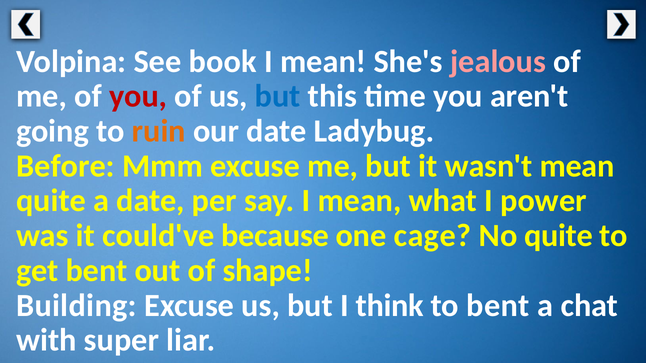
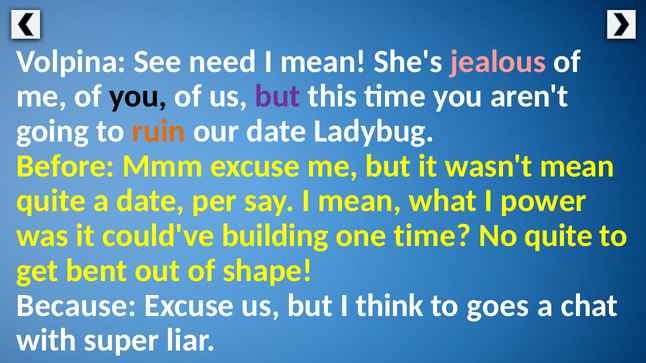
book: book -> need
you at (138, 96) colour: red -> black
but at (278, 96) colour: blue -> purple
because: because -> building
one cage: cage -> time
Building: Building -> Because
to bent: bent -> goes
